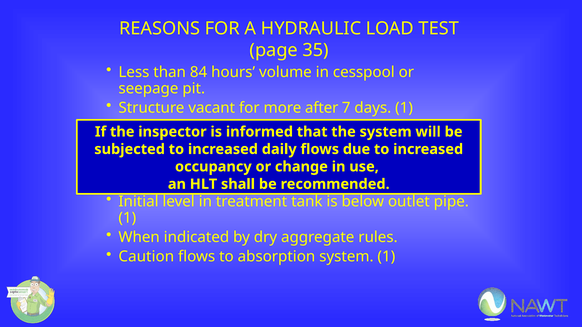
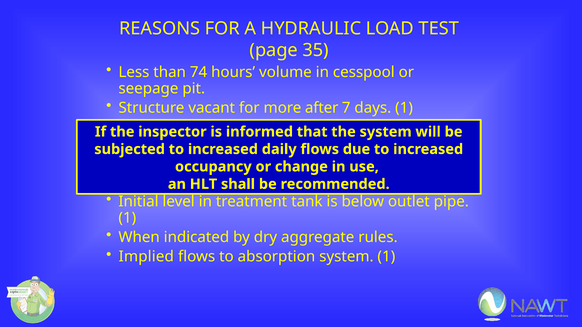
84: 84 -> 74
Caution: Caution -> Implied
